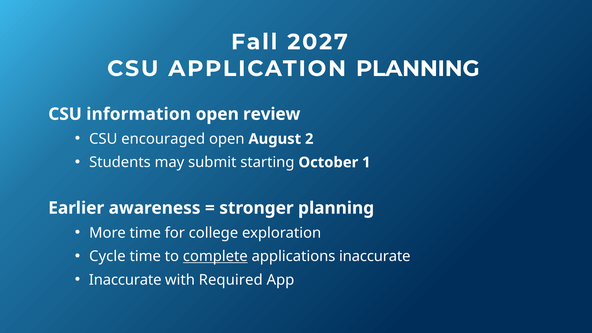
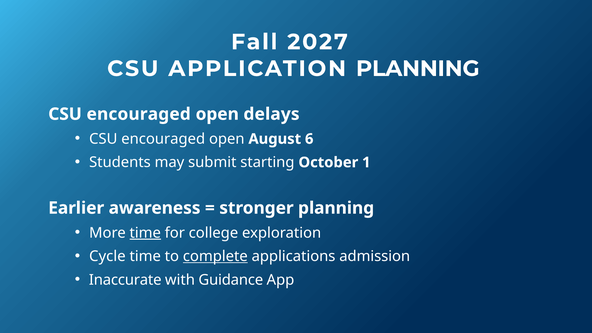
information at (139, 114): information -> encouraged
review: review -> delays
August 2: 2 -> 6
time at (145, 233) underline: none -> present
applications inaccurate: inaccurate -> admission
Required: Required -> Guidance
